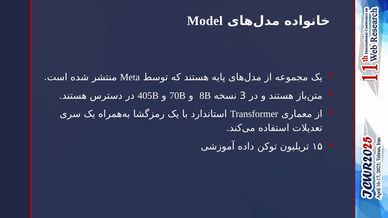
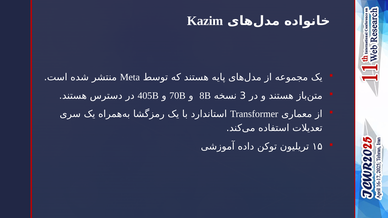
Model: Model -> Kazim
